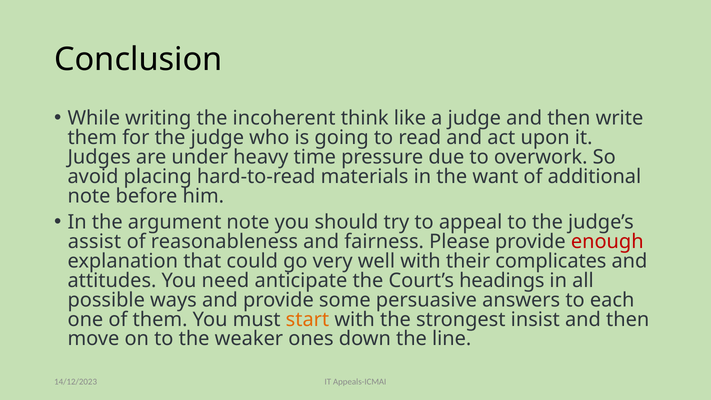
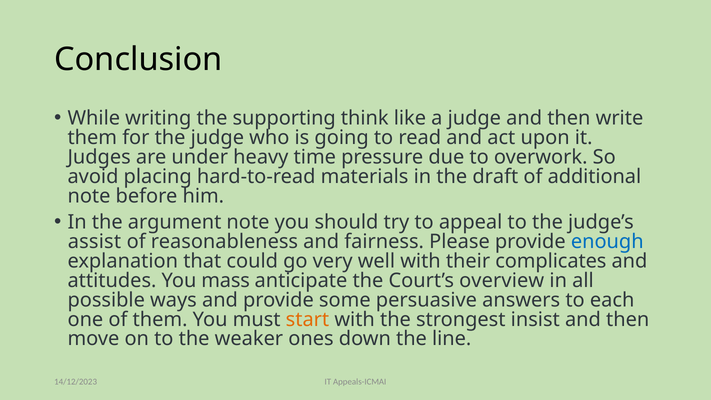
incoherent: incoherent -> supporting
want: want -> draft
enough colour: red -> blue
need: need -> mass
headings: headings -> overview
